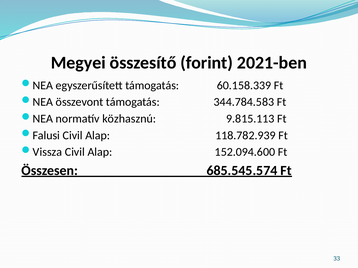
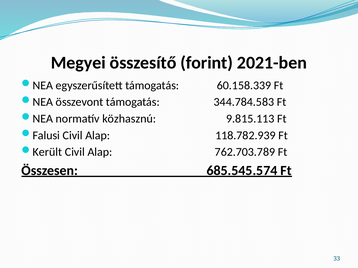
Vissza: Vissza -> Került
152.094.600: 152.094.600 -> 762.703.789
